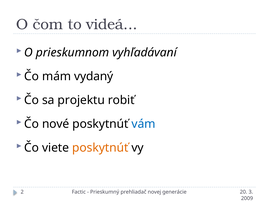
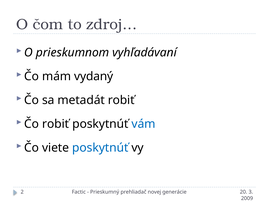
videá: videá -> zdroj
projektu: projektu -> metadát
Čo nové: nové -> robiť
poskytnúť at (100, 148) colour: orange -> blue
